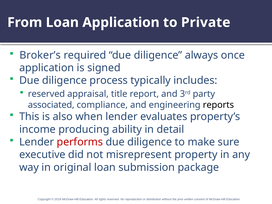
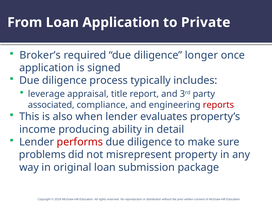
always: always -> longer
reserved at (46, 94): reserved -> leverage
reports colour: black -> red
executive: executive -> problems
